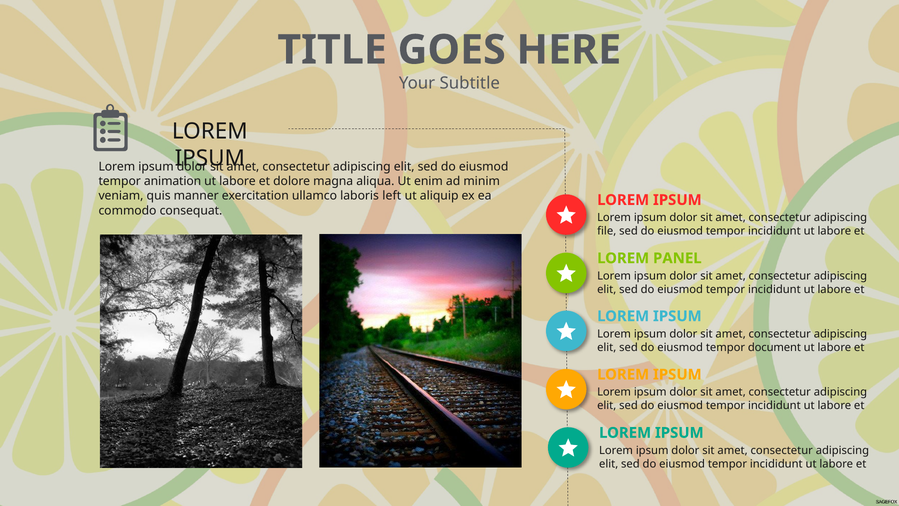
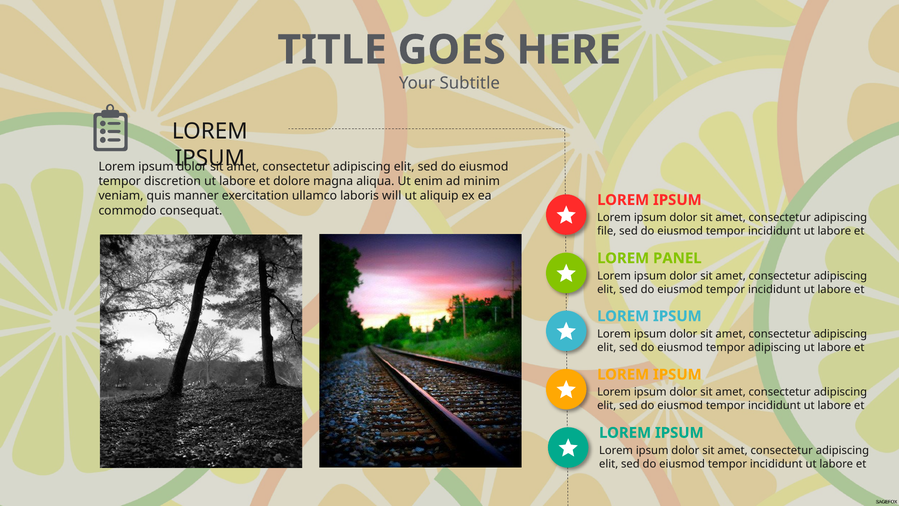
animation: animation -> discretion
left: left -> will
tempor document: document -> adipiscing
